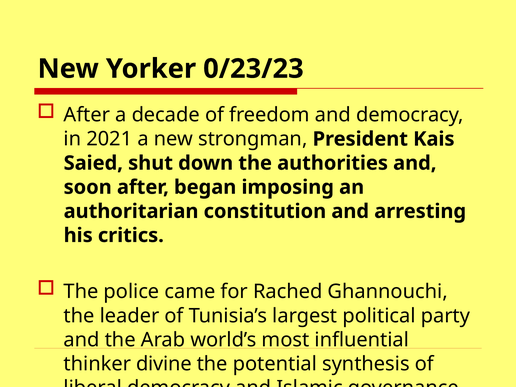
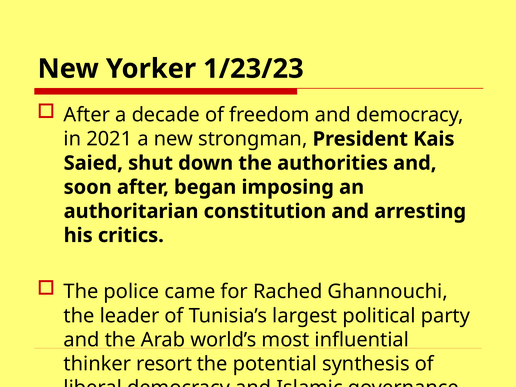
0/23/23: 0/23/23 -> 1/23/23
divine: divine -> resort
